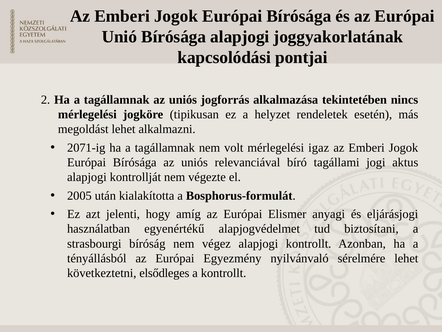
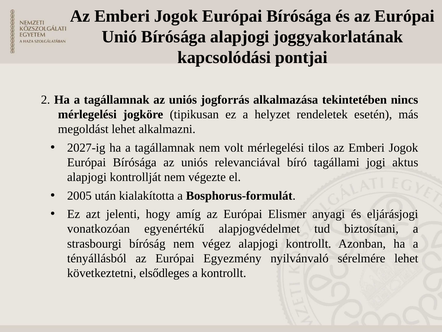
2071-ig: 2071-ig -> 2027-ig
igaz: igaz -> tilos
használatban: használatban -> vonatkozóan
